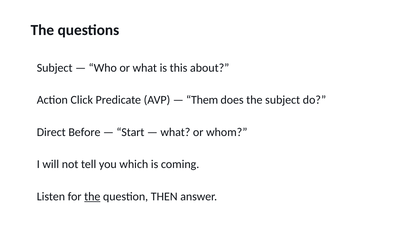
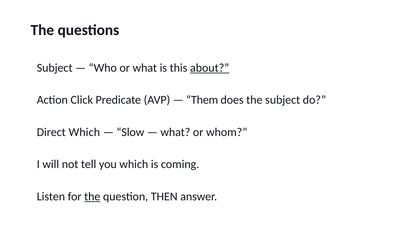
about underline: none -> present
Direct Before: Before -> Which
Start: Start -> Slow
